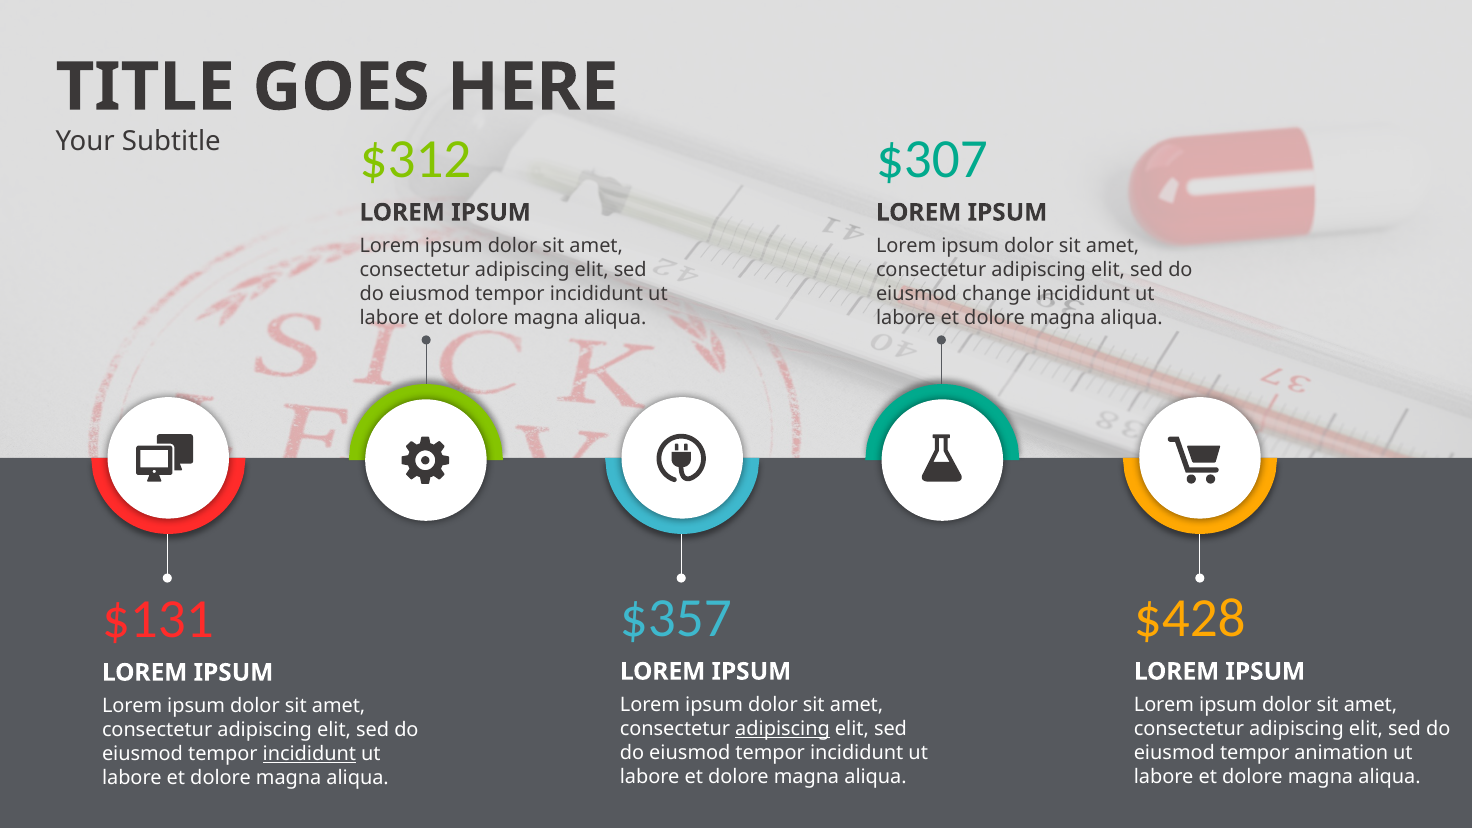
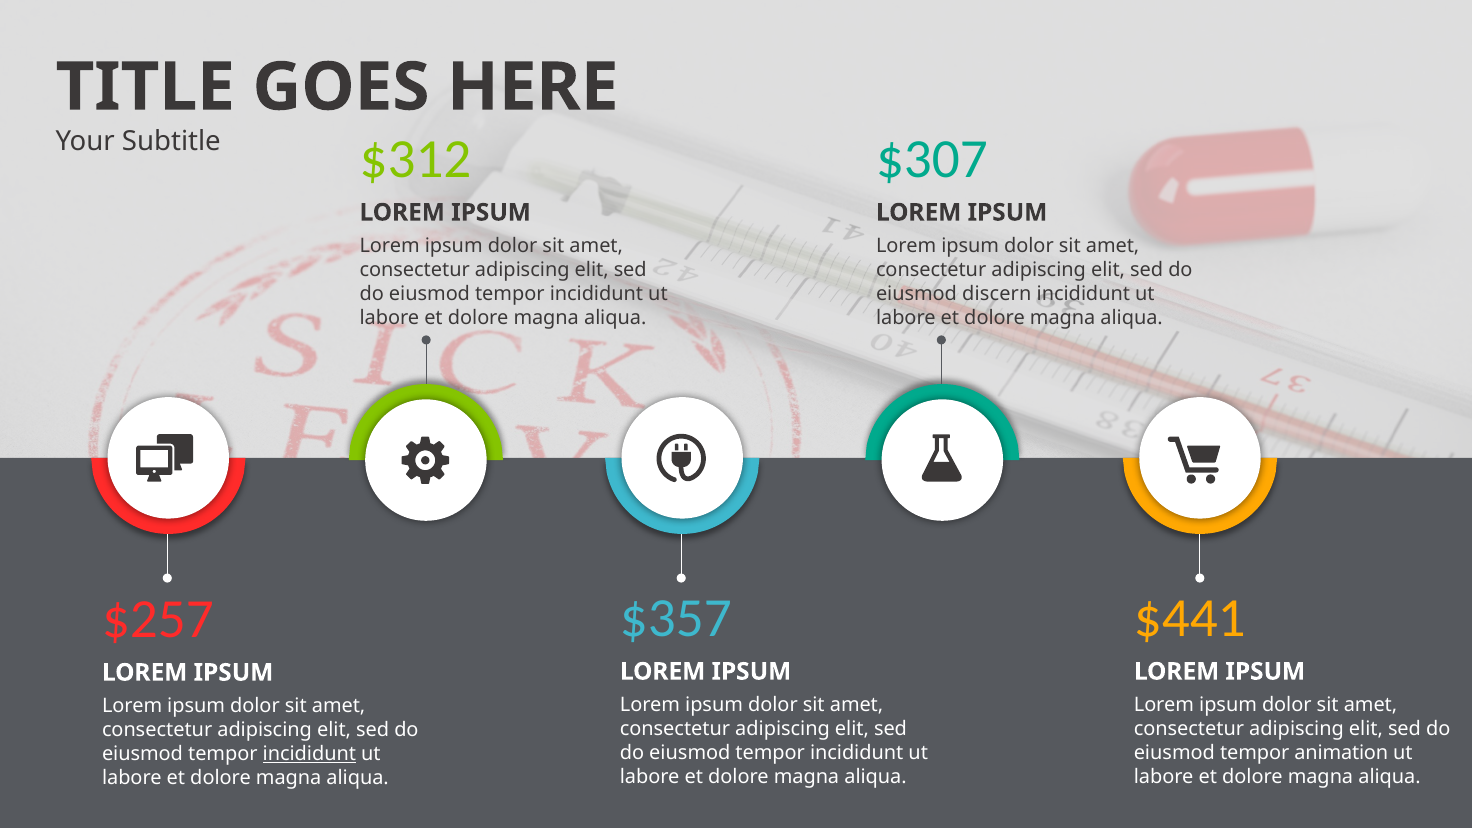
change: change -> discern
$428: $428 -> $441
$131: $131 -> $257
adipiscing at (783, 729) underline: present -> none
